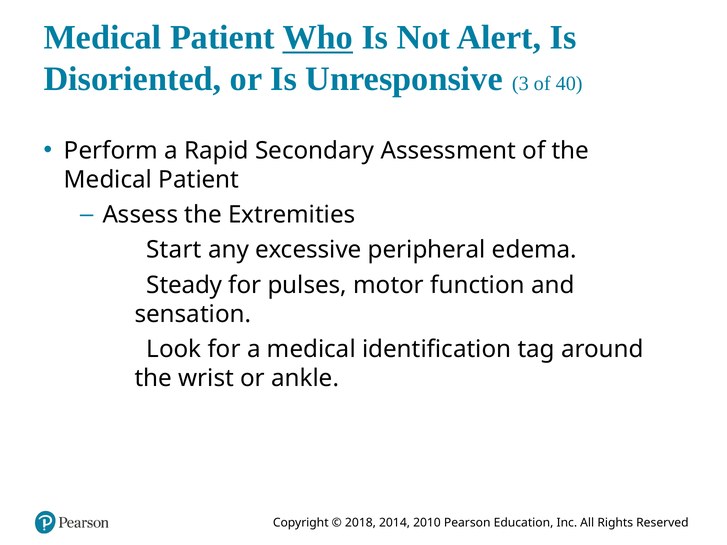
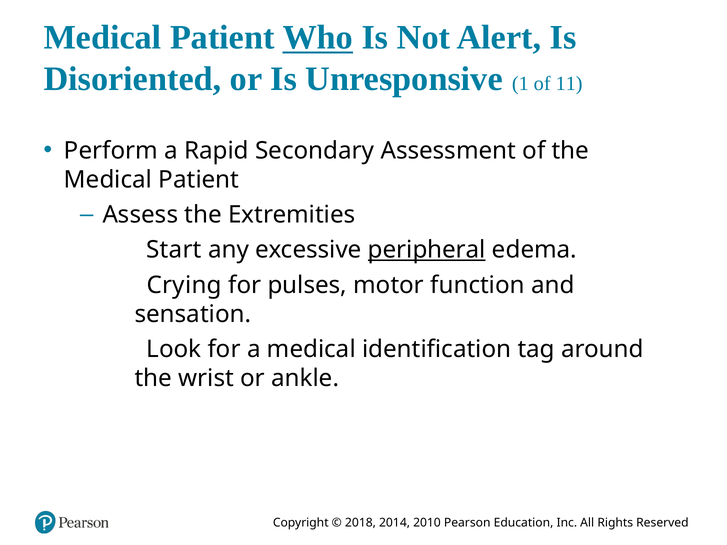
3: 3 -> 1
40: 40 -> 11
peripheral underline: none -> present
Steady: Steady -> Crying
